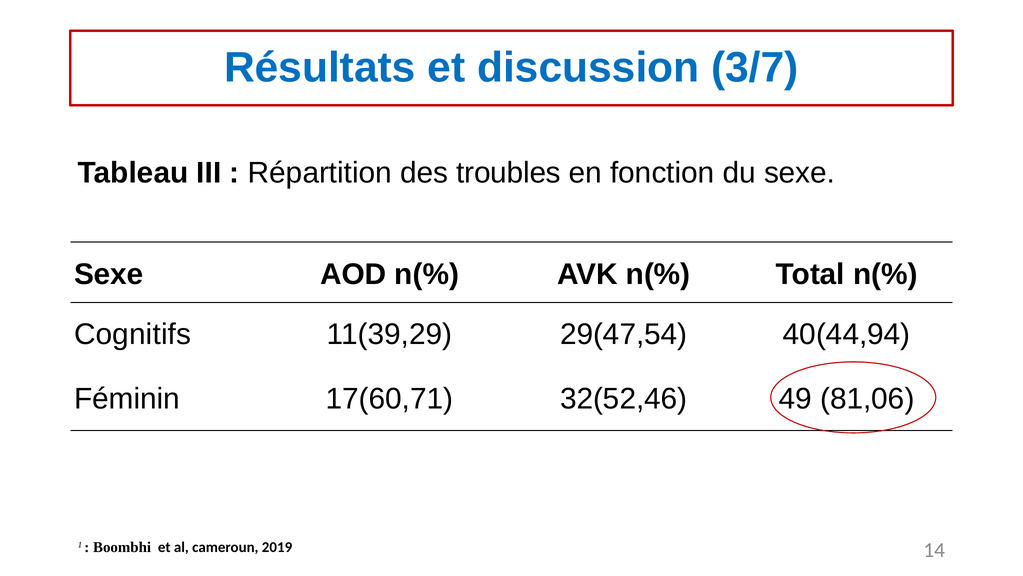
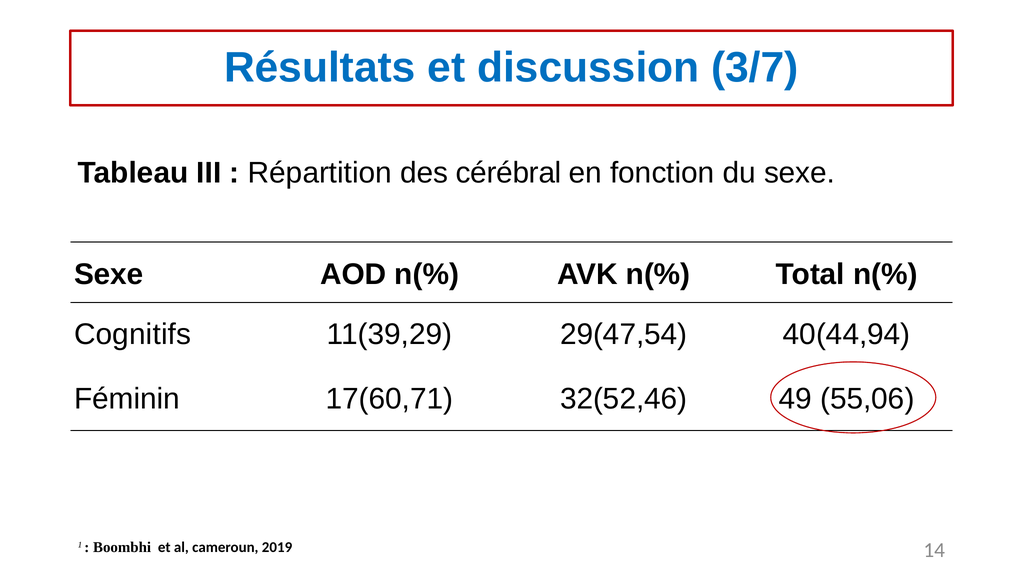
troubles: troubles -> cérébral
81,06: 81,06 -> 55,06
